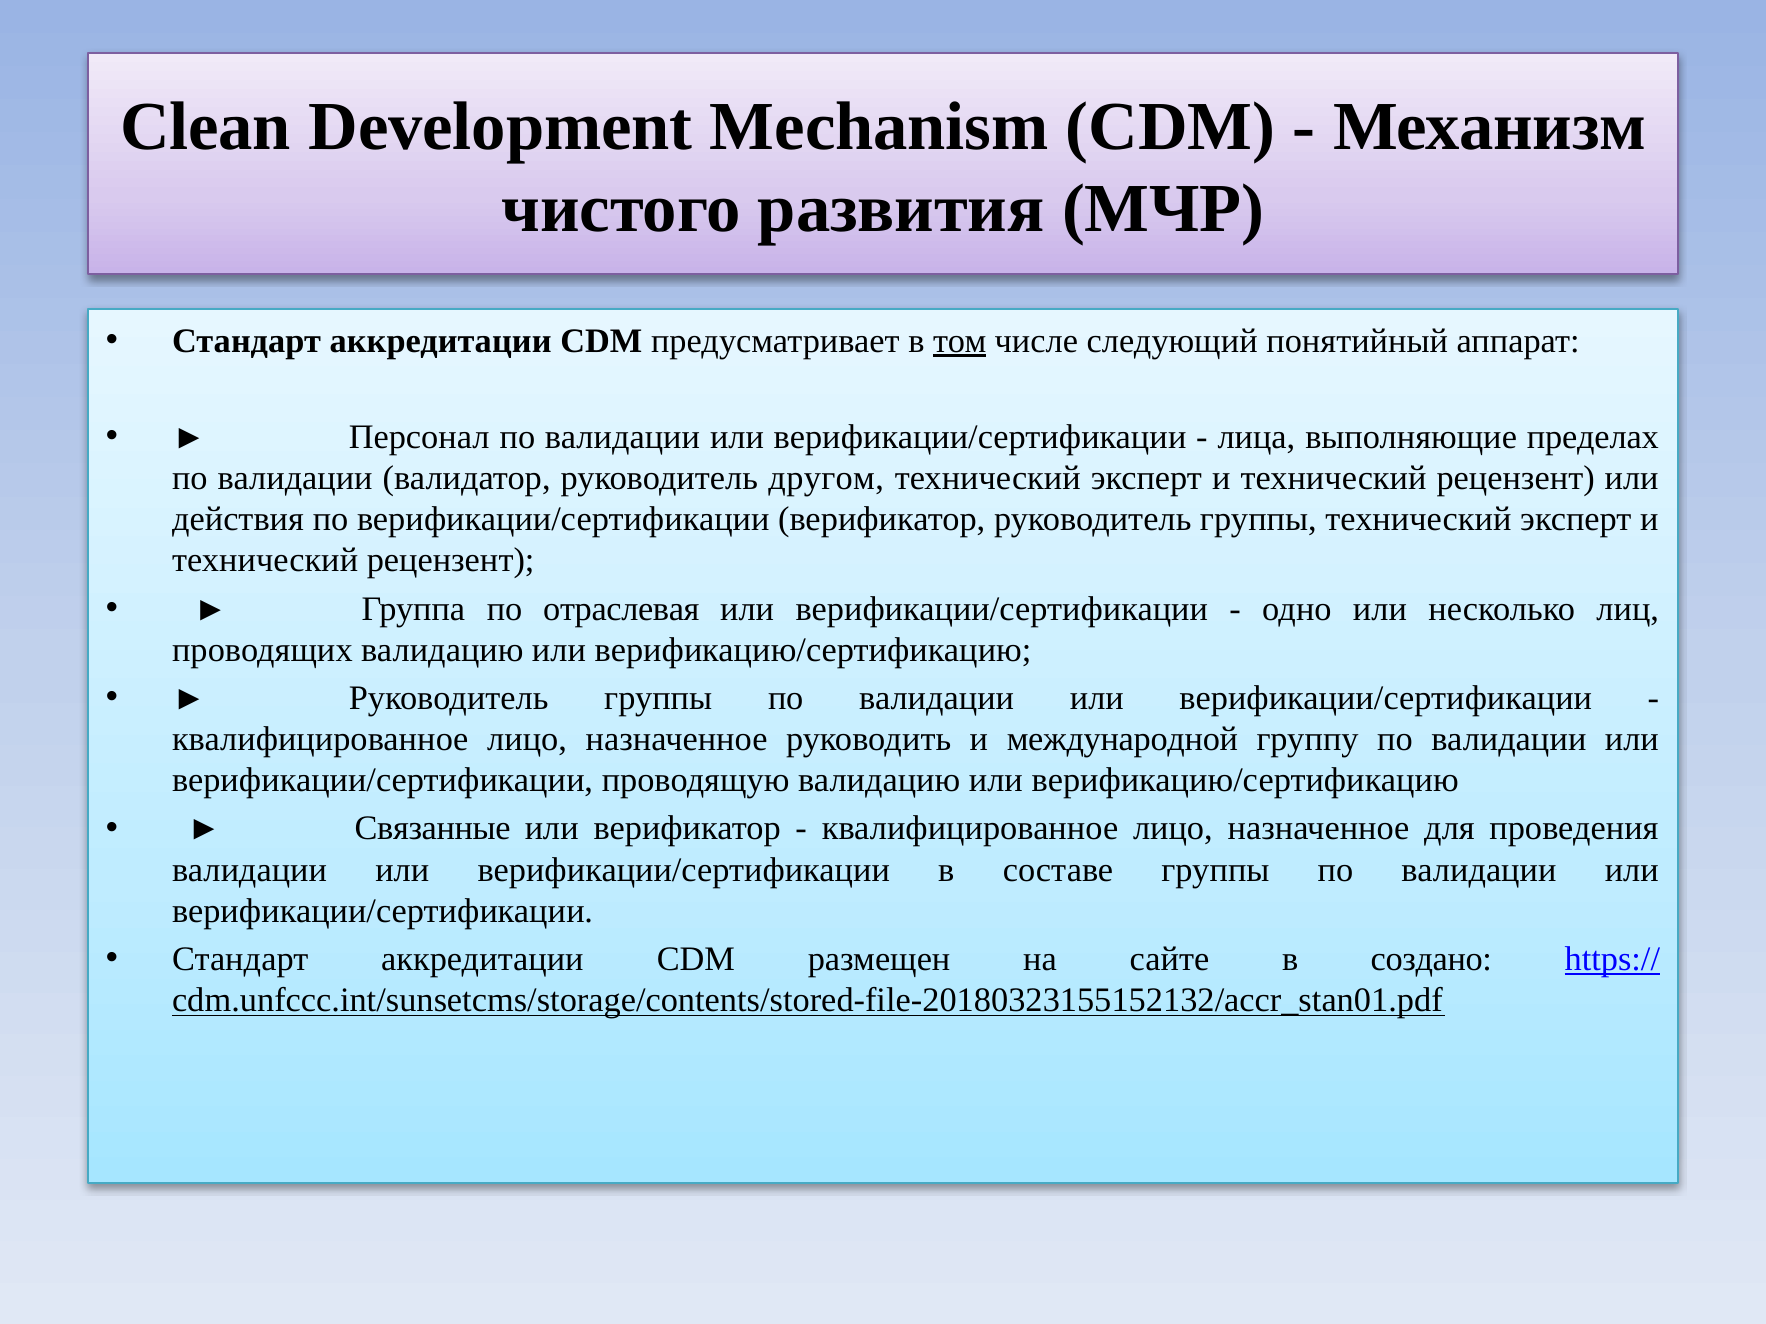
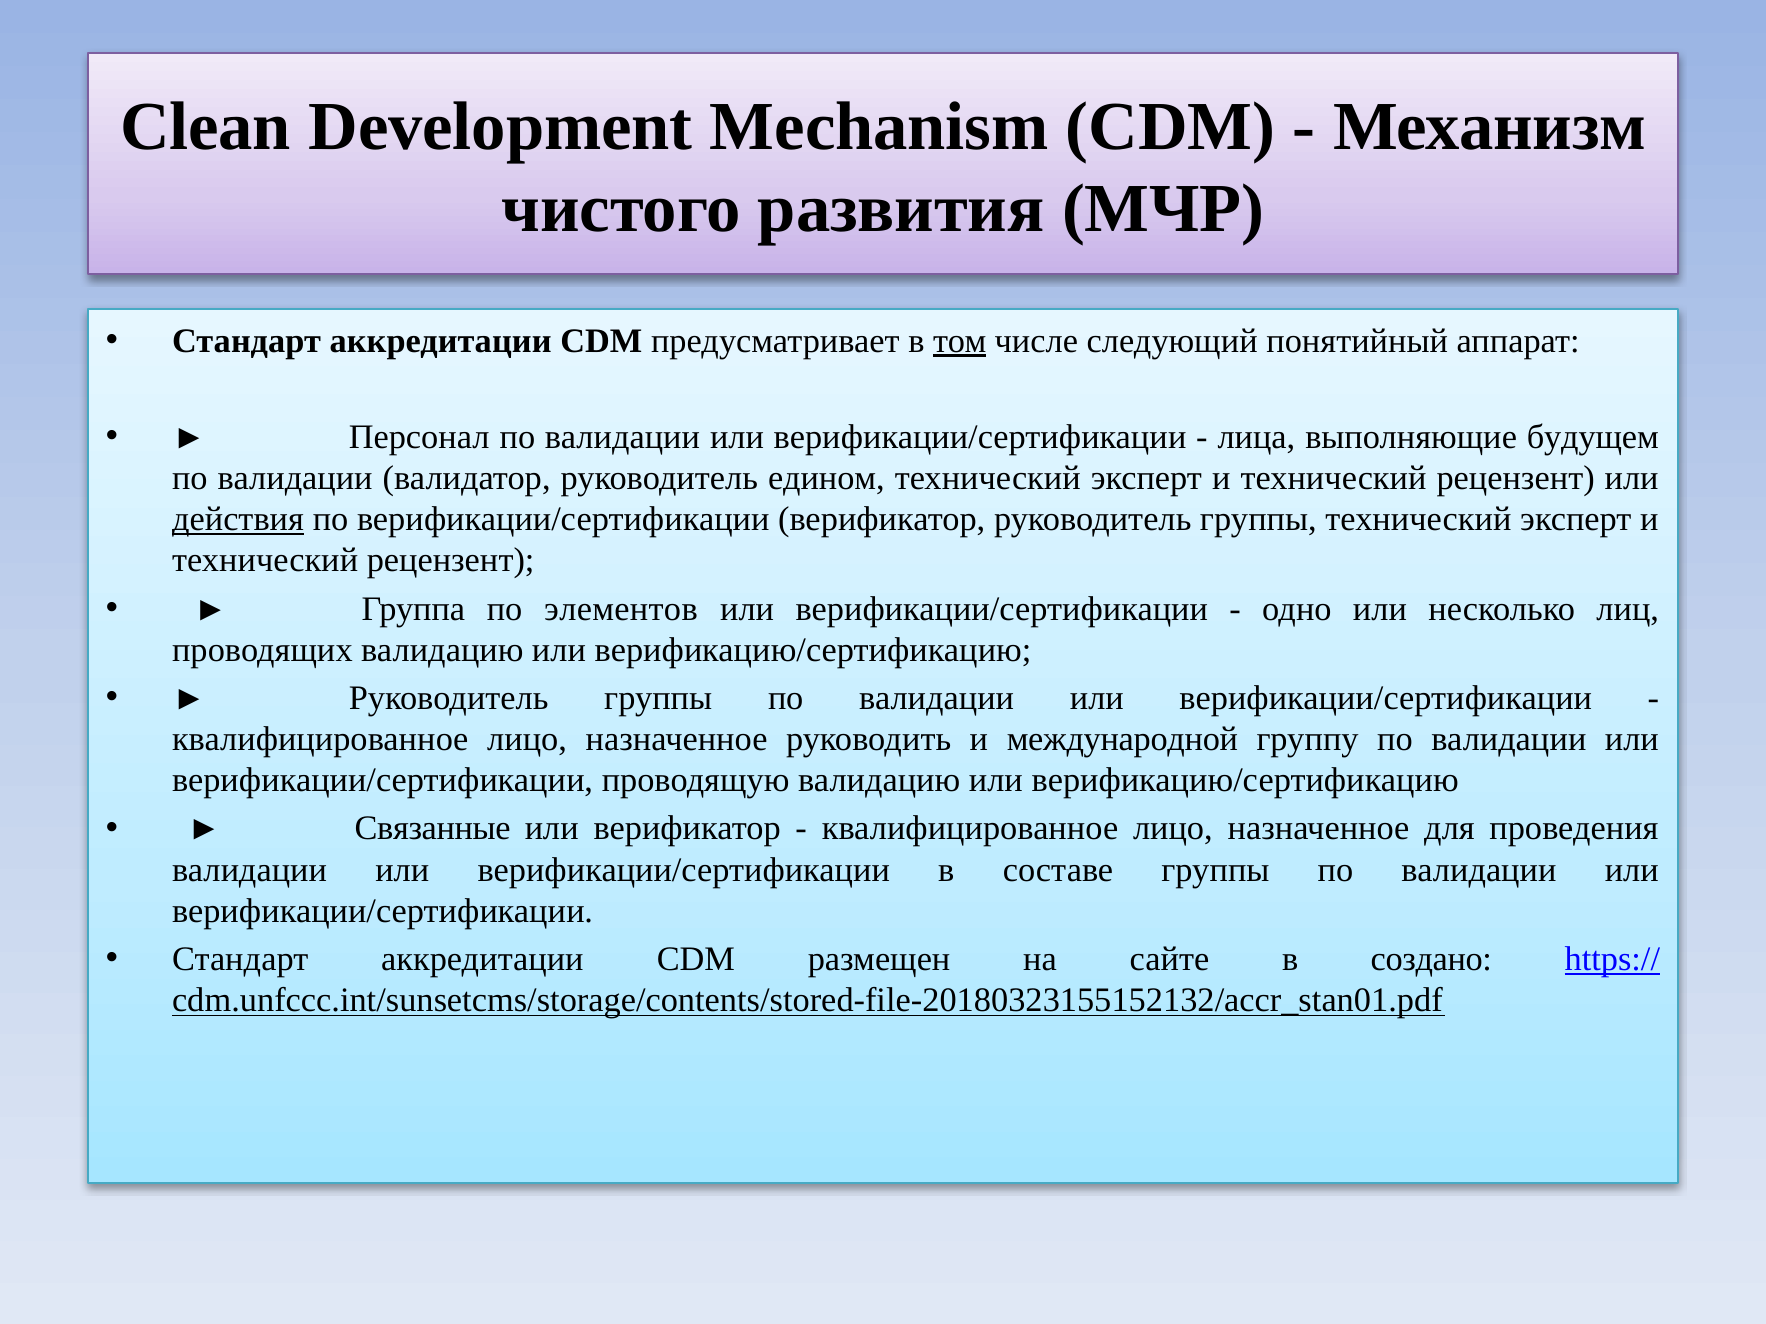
пределах: пределах -> будущем
другом: другом -> едином
действия underline: none -> present
отраслевая: отраслевая -> элементов
